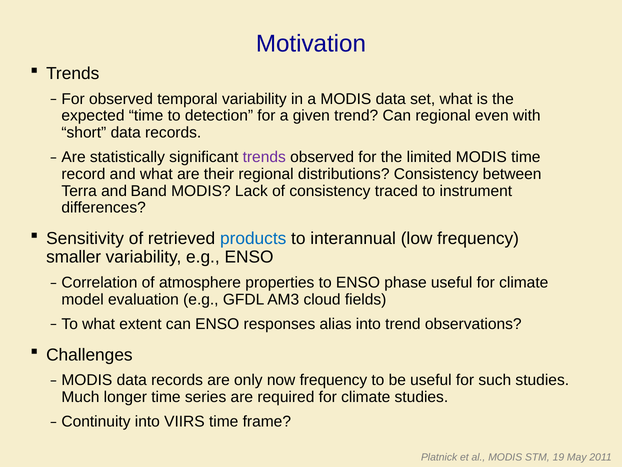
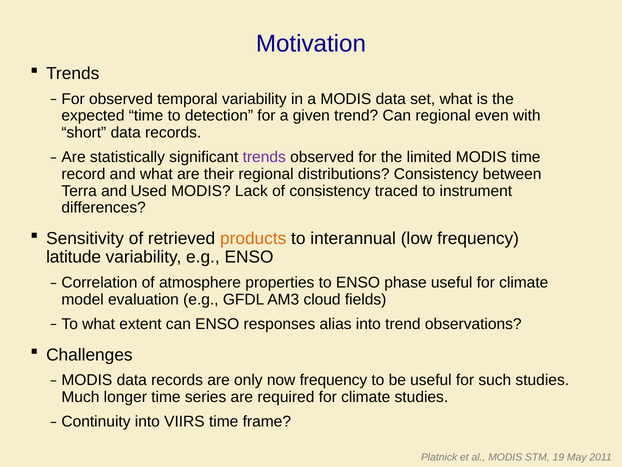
Band: Band -> Used
products colour: blue -> orange
smaller: smaller -> latitude
